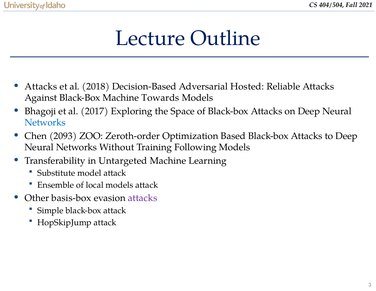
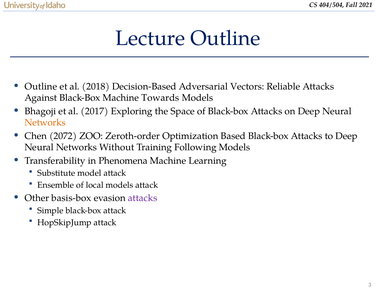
Attacks at (41, 86): Attacks -> Outline
Hosted: Hosted -> Vectors
Networks at (45, 122) colour: blue -> orange
2093: 2093 -> 2072
Untargeted: Untargeted -> Phenomena
